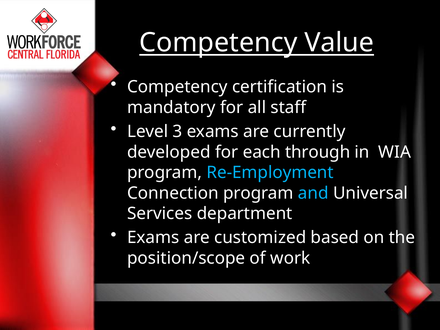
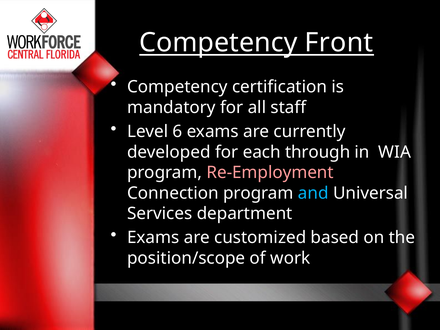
Value: Value -> Front
3: 3 -> 6
Re-Employment colour: light blue -> pink
